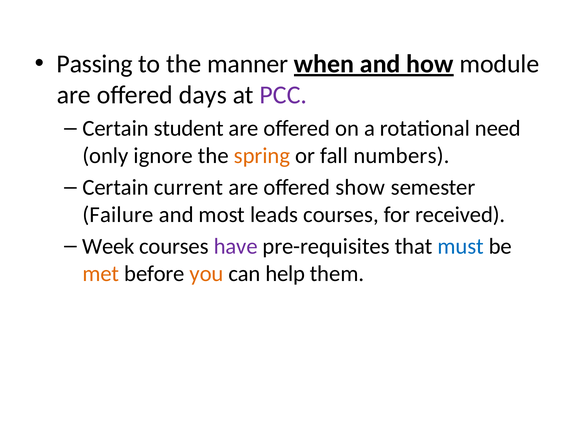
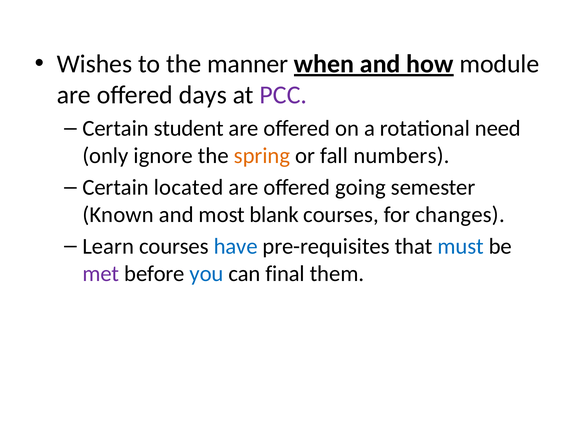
Passing: Passing -> Wishes
current: current -> located
show: show -> going
Failure: Failure -> Known
leads: leads -> blank
received: received -> changes
Week: Week -> Learn
have colour: purple -> blue
met colour: orange -> purple
you colour: orange -> blue
help: help -> final
